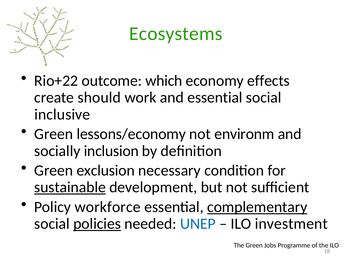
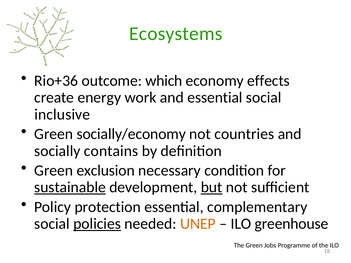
Rio+22: Rio+22 -> Rio+36
should: should -> energy
lessons/economy: lessons/economy -> socially/economy
environm: environm -> countries
inclusion: inclusion -> contains
but underline: none -> present
workforce: workforce -> protection
complementary underline: present -> none
UNEP colour: blue -> orange
investment: investment -> greenhouse
